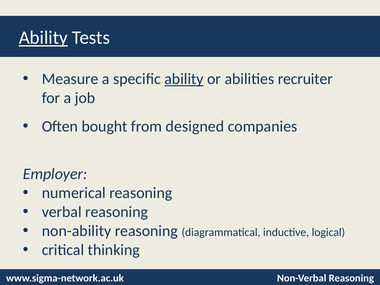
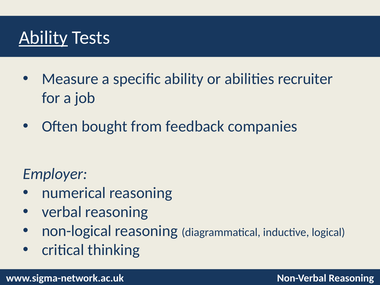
ability at (184, 79) underline: present -> none
designed: designed -> feedback
non-ability: non-ability -> non-logical
